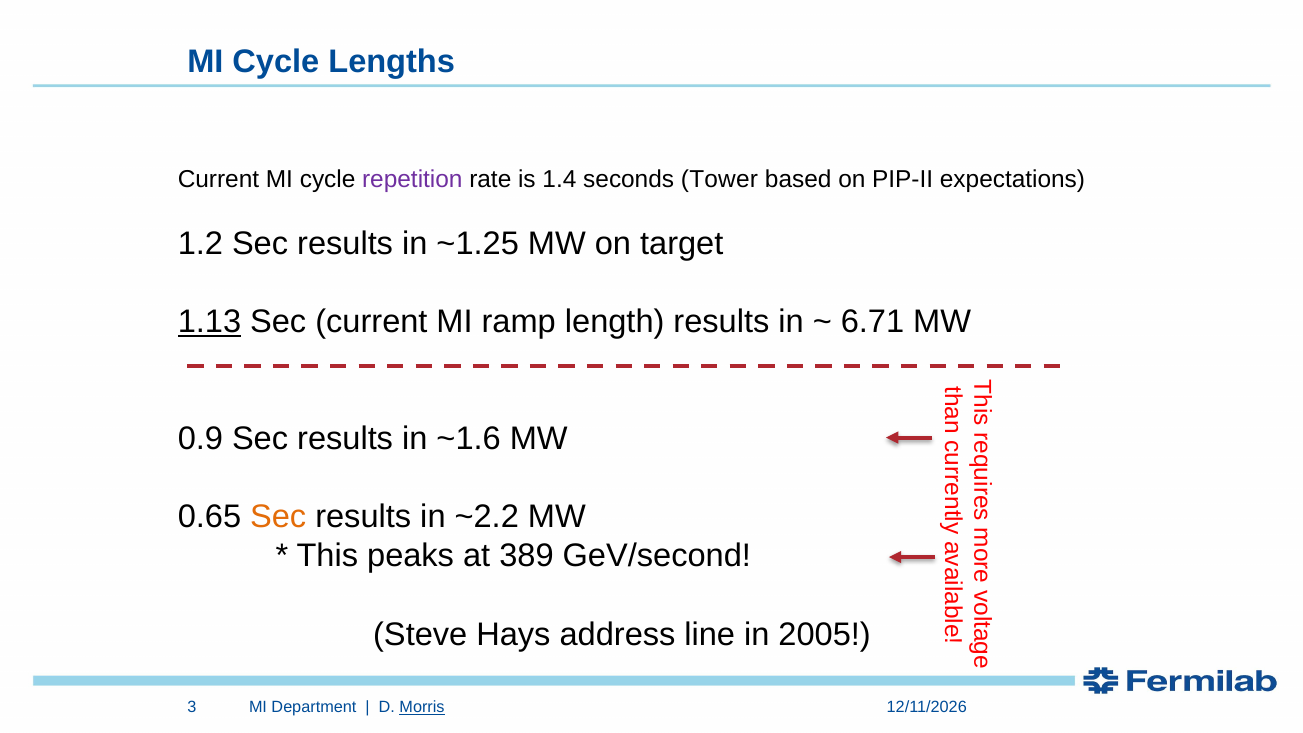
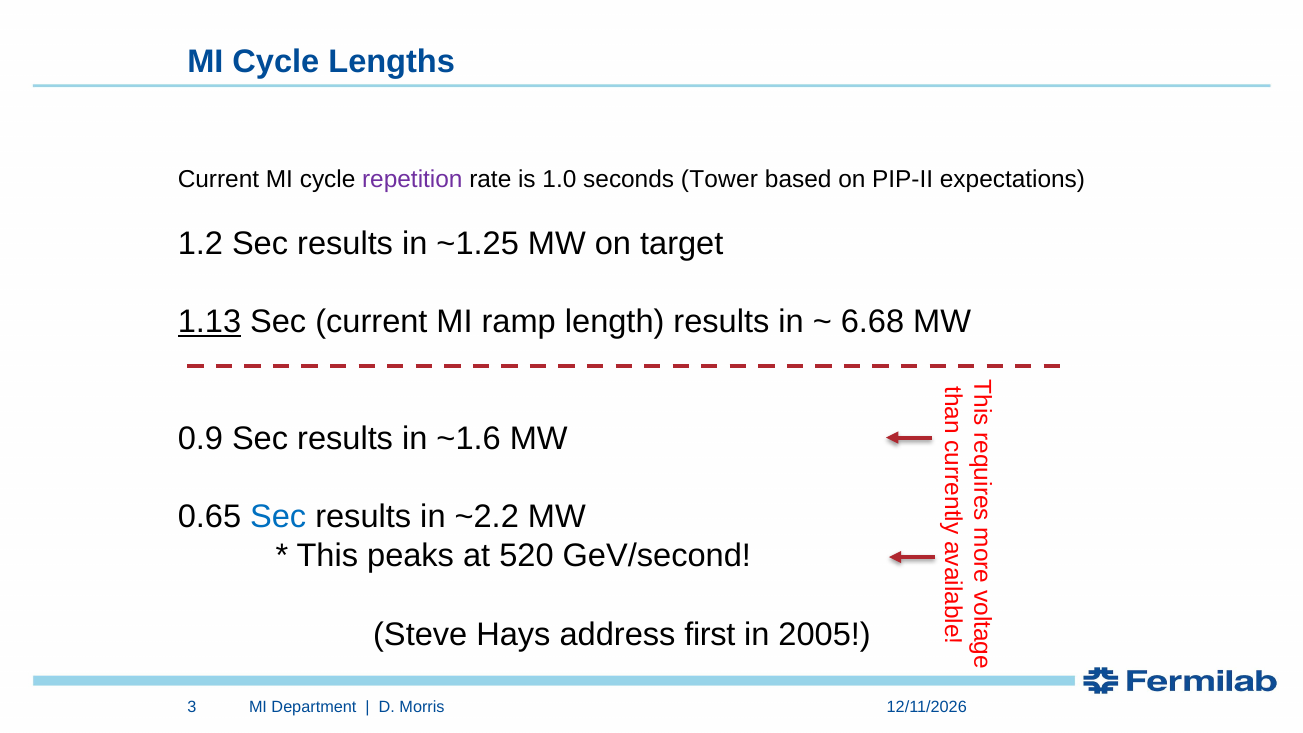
1.4: 1.4 -> 1.0
6.71: 6.71 -> 6.68
Sec at (278, 517) colour: orange -> blue
389: 389 -> 520
line: line -> first
Morris underline: present -> none
